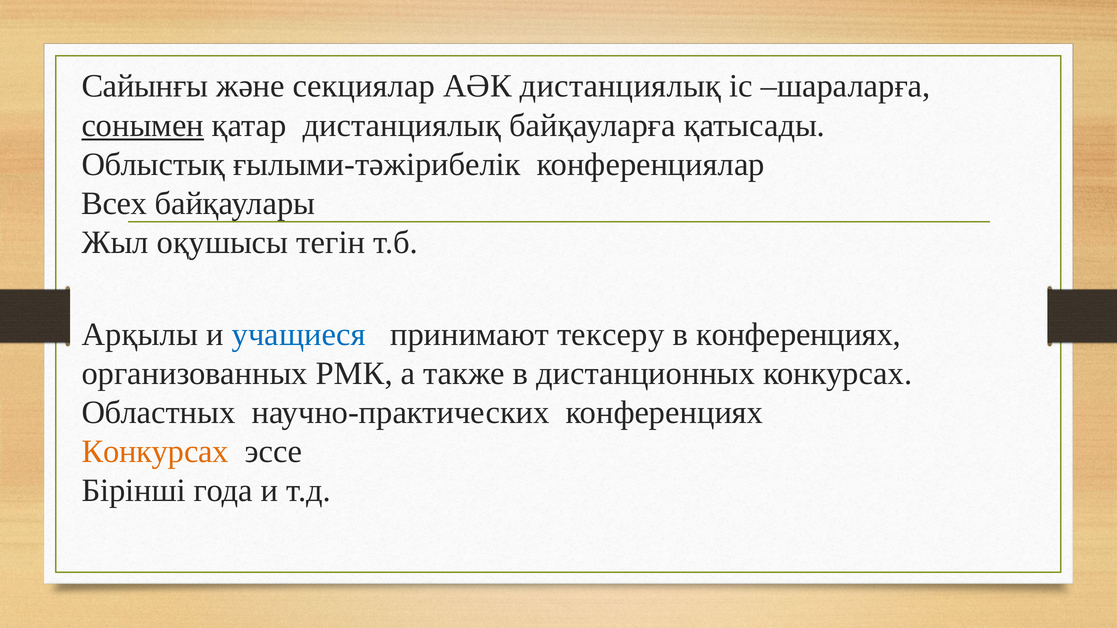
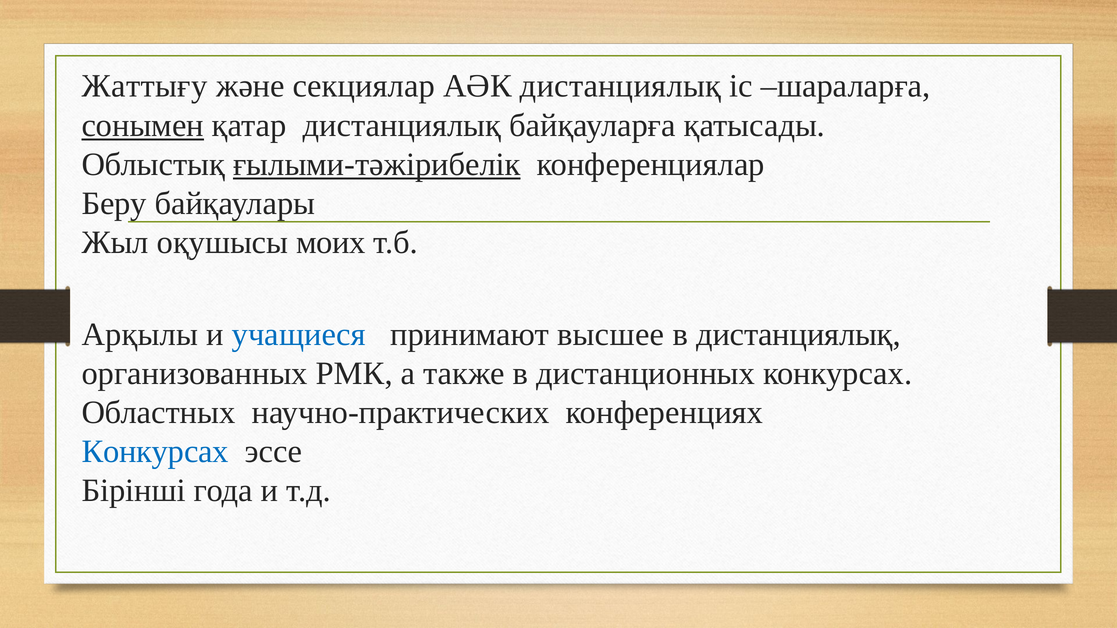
Сайынғы: Сайынғы -> Жаттығу
ғылыми-тәжірибелік underline: none -> present
Всех: Всех -> Беру
тегін: тегін -> моих
тексеру: тексеру -> высшее
в конференциях: конференциях -> дистанциялық
Конкурсах at (155, 452) colour: orange -> blue
